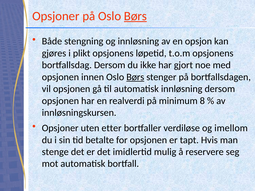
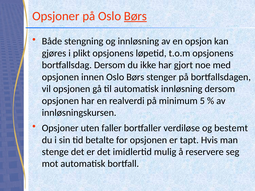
Børs at (135, 77) underline: present -> none
8: 8 -> 5
etter: etter -> faller
imellom: imellom -> bestemt
